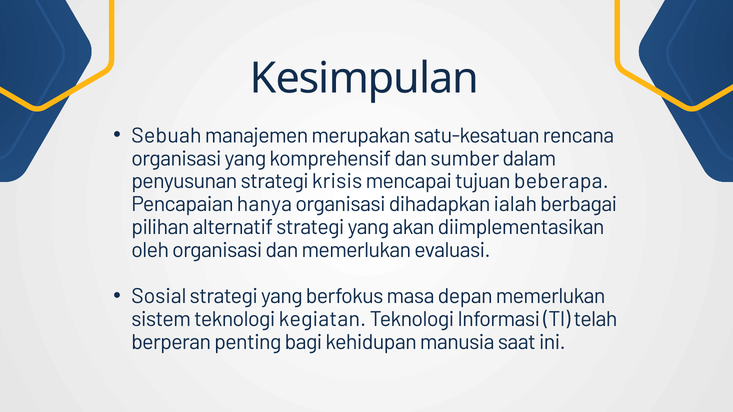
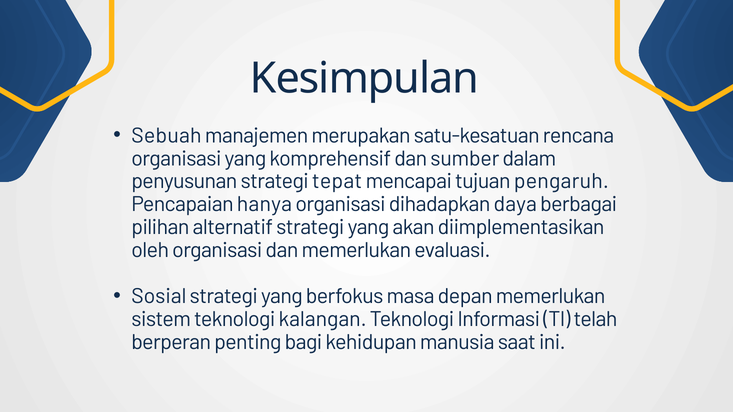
krisis: krisis -> tepat
beberapa: beberapa -> pengaruh
ialah: ialah -> daya
kegiatan: kegiatan -> kalangan
